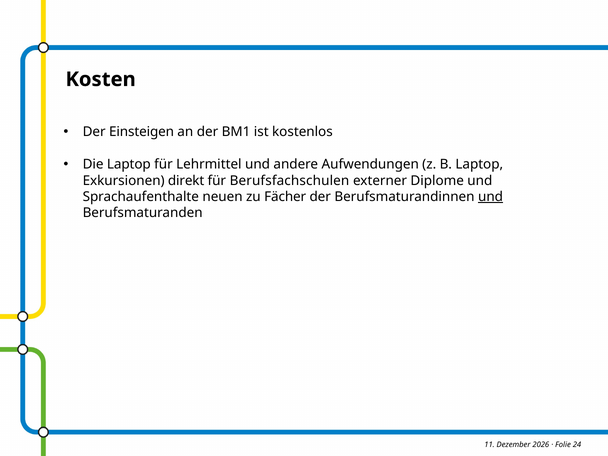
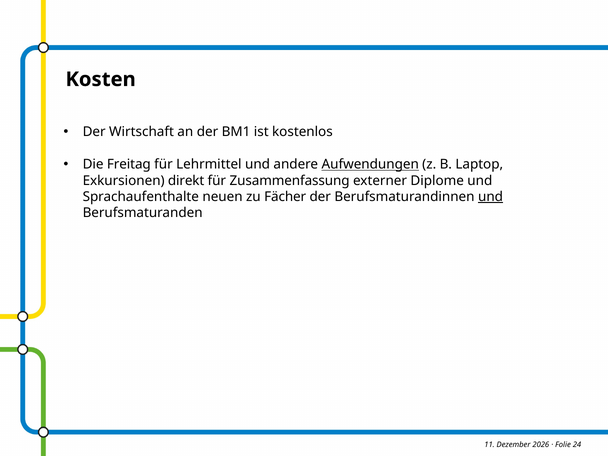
Einsteigen: Einsteigen -> Wirtschaft
Die Laptop: Laptop -> Freitag
Aufwendungen underline: none -> present
Berufsfachschulen: Berufsfachschulen -> Zusammenfassung
